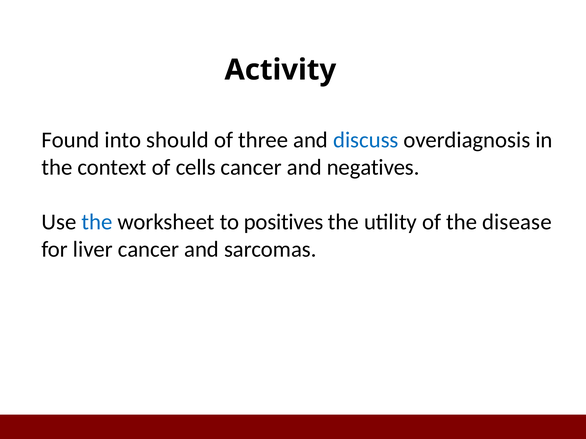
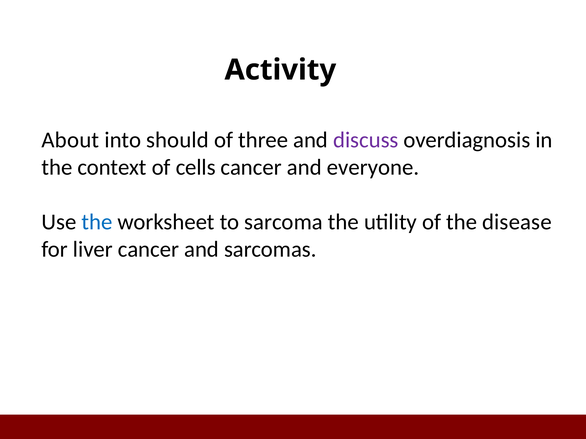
Found: Found -> About
discuss colour: blue -> purple
negatives: negatives -> everyone
positives: positives -> sarcoma
